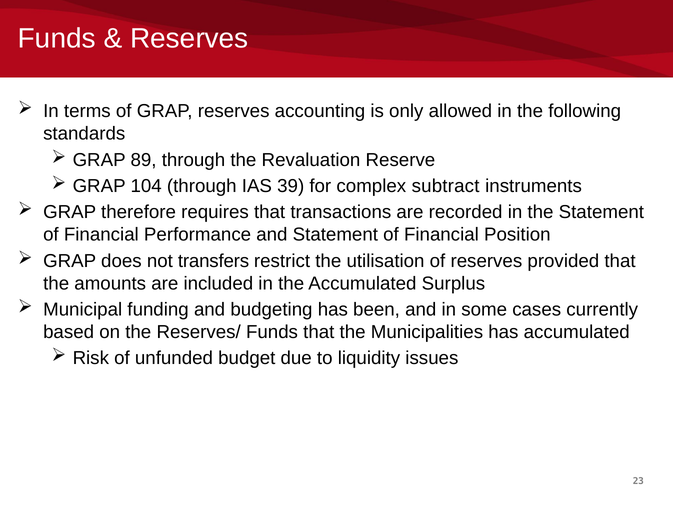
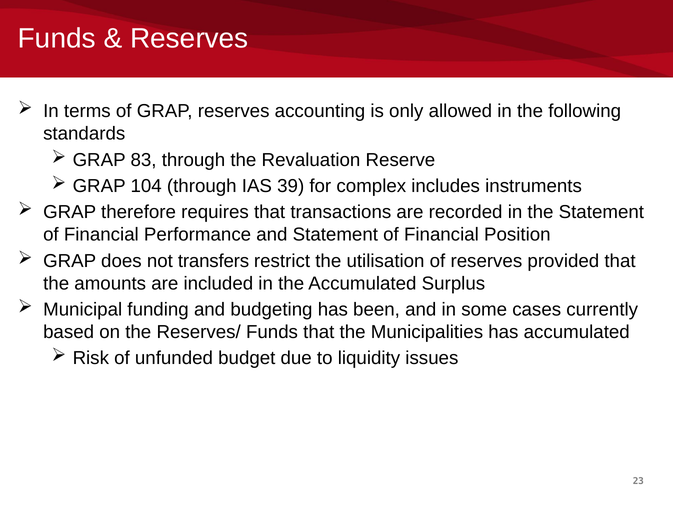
89: 89 -> 83
subtract: subtract -> includes
